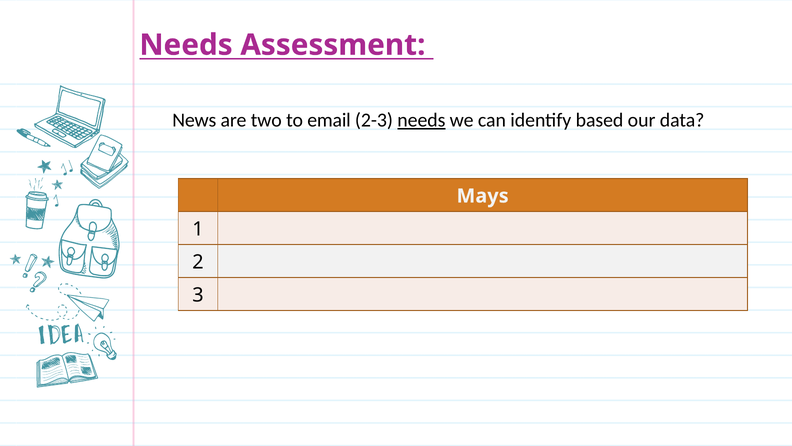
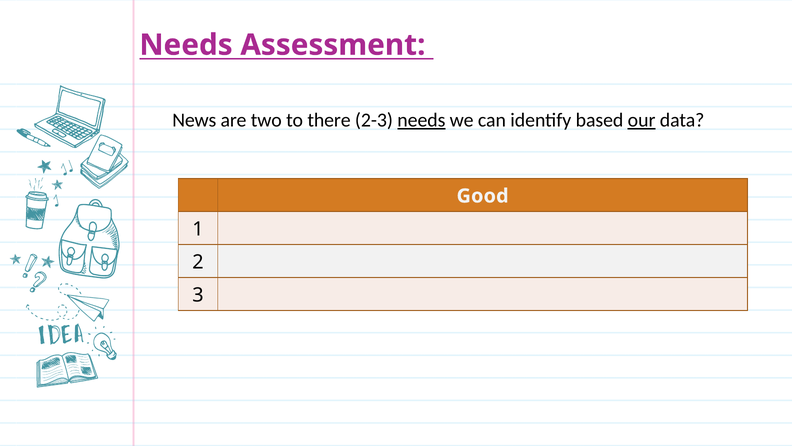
email: email -> there
our underline: none -> present
Mays: Mays -> Good
